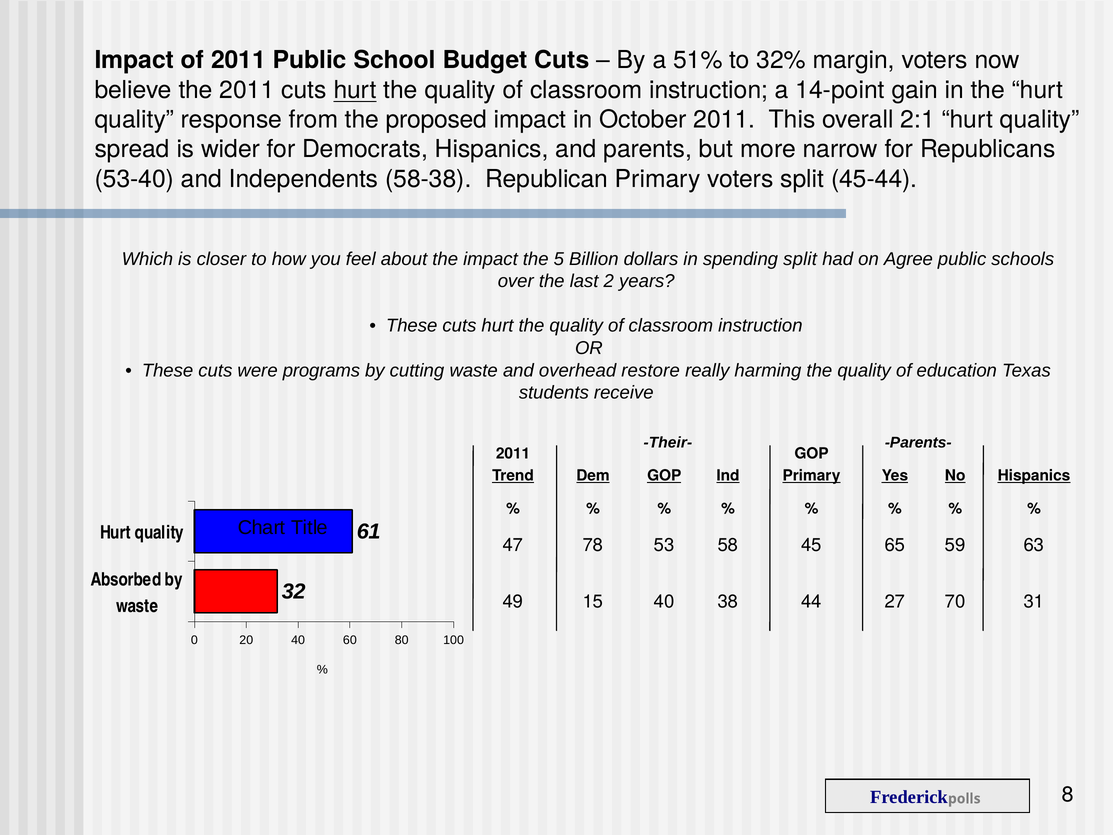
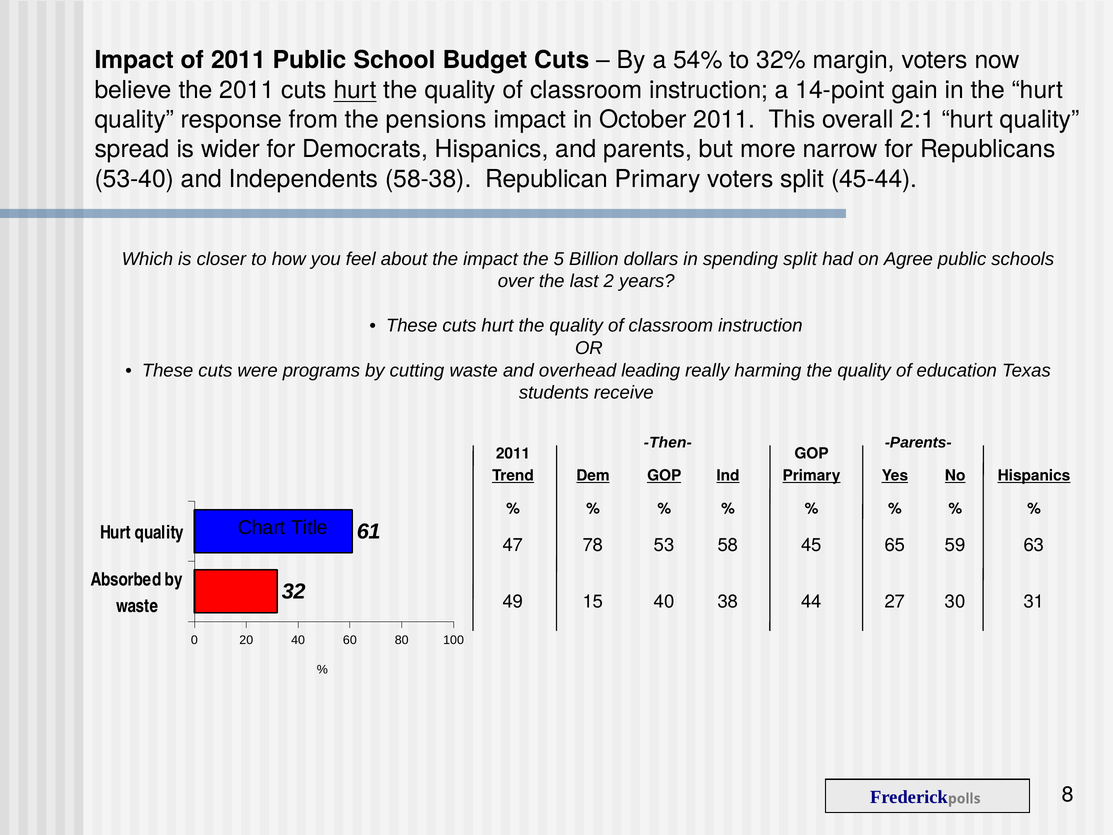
51%: 51% -> 54%
proposed: proposed -> pensions
restore: restore -> leading
Their-: Their- -> Then-
70: 70 -> 30
